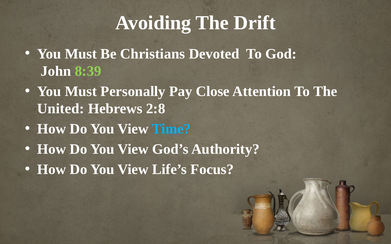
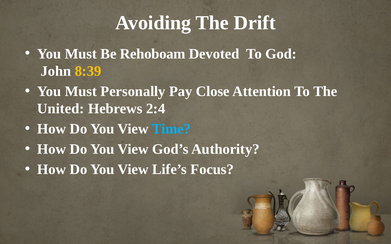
Christians: Christians -> Rehoboam
8:39 colour: light green -> yellow
2:8: 2:8 -> 2:4
